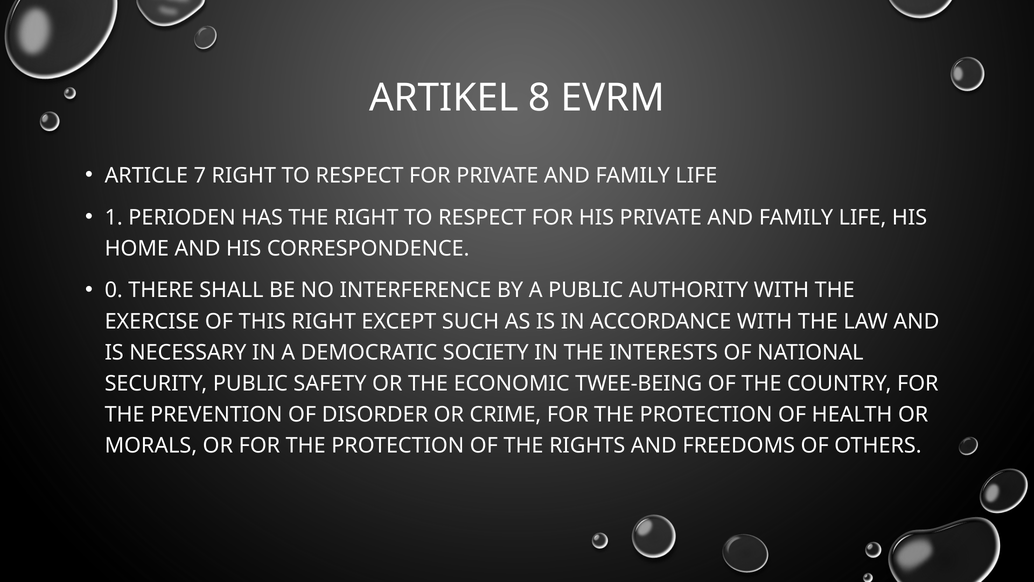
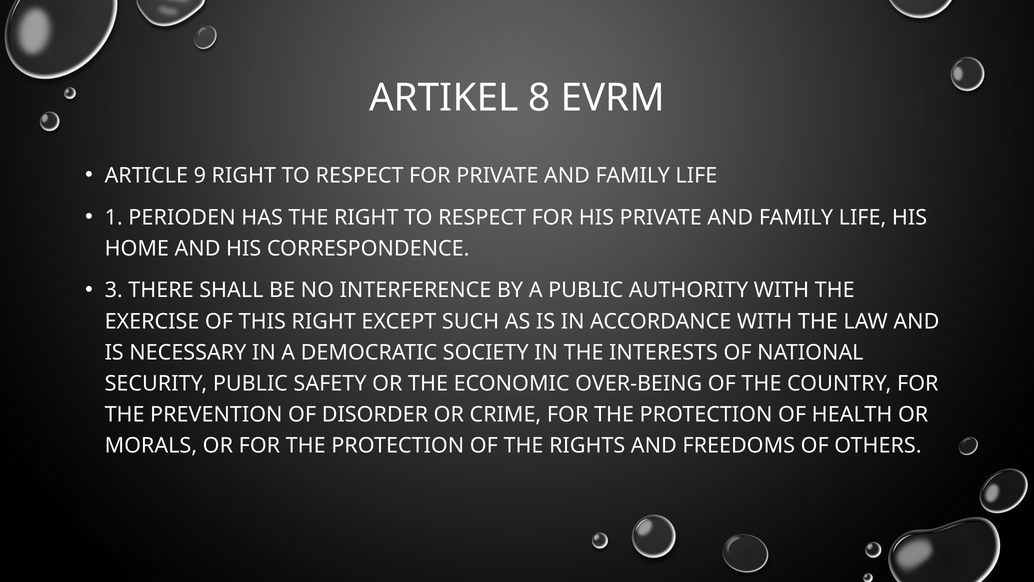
7: 7 -> 9
0: 0 -> 3
TWEE-BEING: TWEE-BEING -> OVER-BEING
